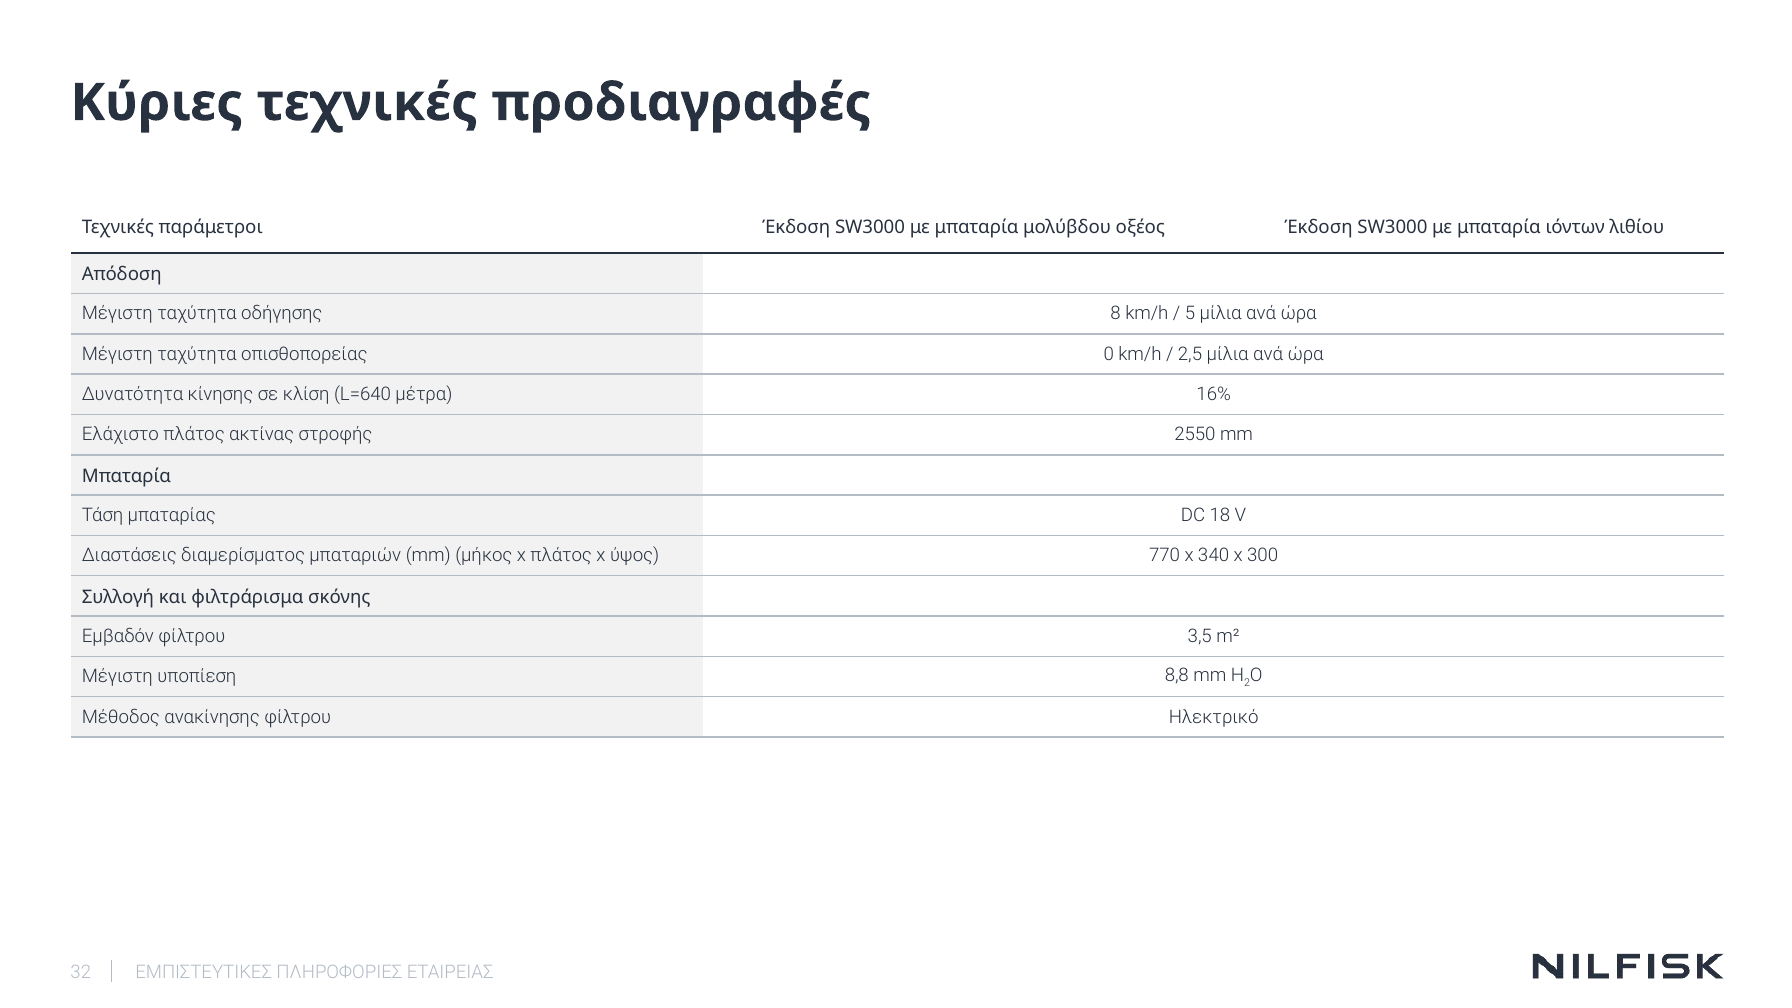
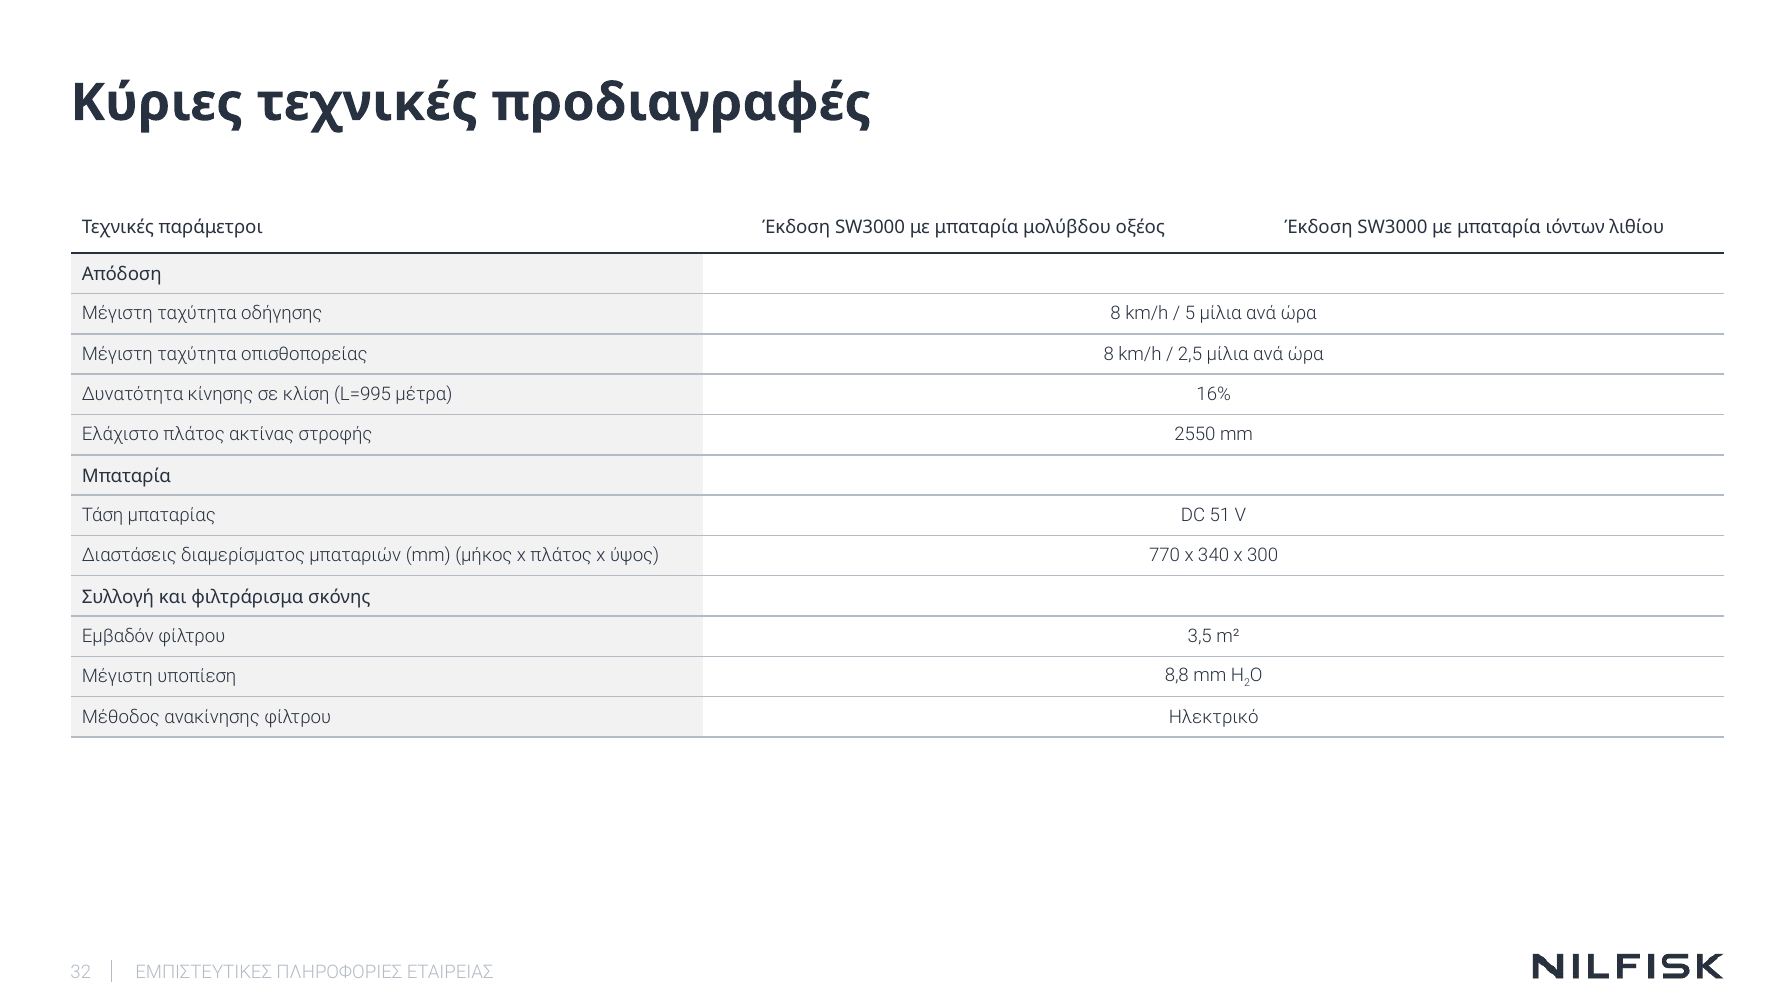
οπισθοπορείας 0: 0 -> 8
L=640: L=640 -> L=995
18: 18 -> 51
